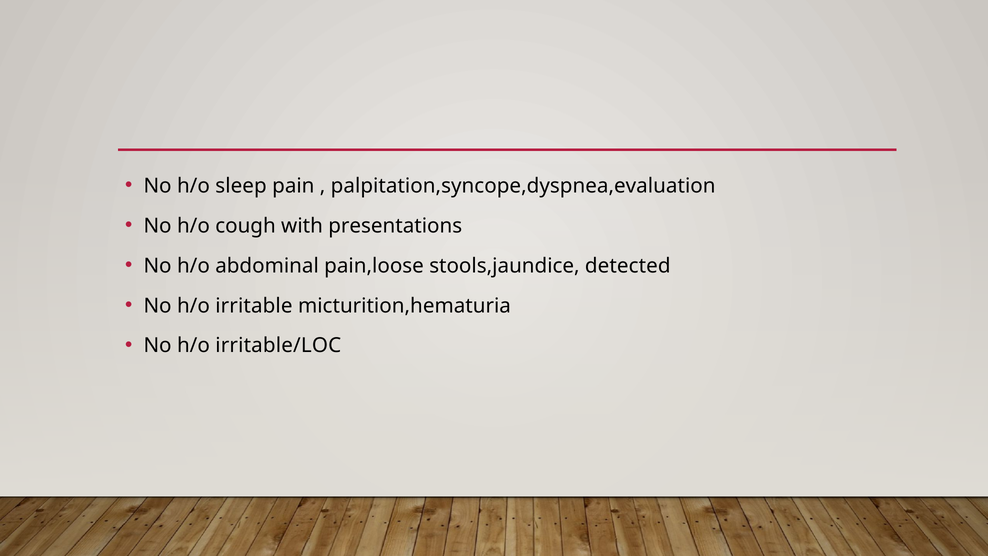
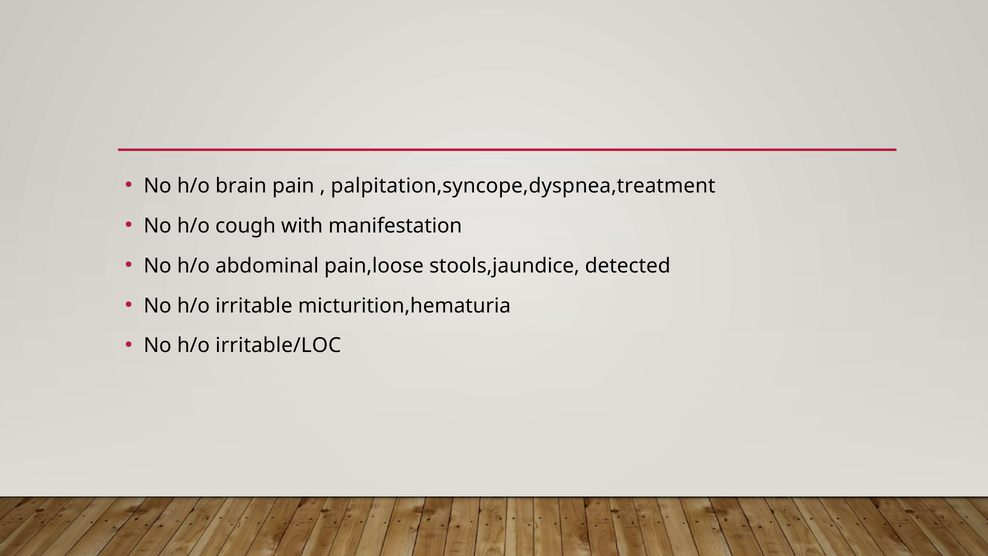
sleep: sleep -> brain
palpitation,syncope,dyspnea,evaluation: palpitation,syncope,dyspnea,evaluation -> palpitation,syncope,dyspnea,treatment
presentations: presentations -> manifestation
